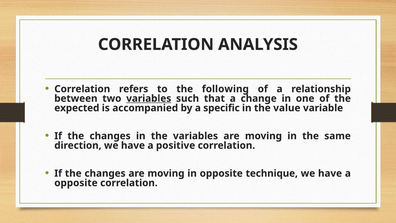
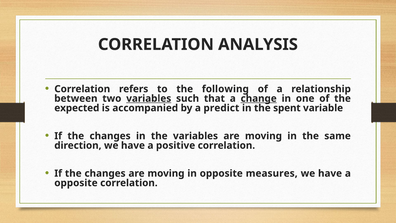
change underline: none -> present
specific: specific -> predict
value: value -> spent
technique: technique -> measures
